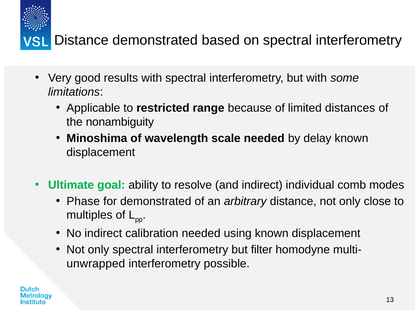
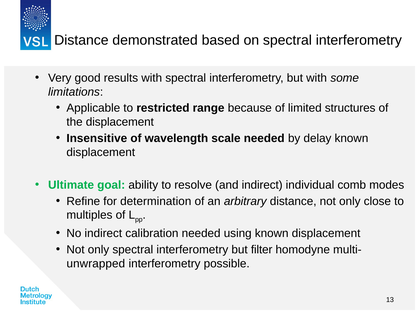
distances: distances -> structures
the nonambiguity: nonambiguity -> displacement
Minoshima: Minoshima -> Insensitive
Phase: Phase -> Refine
for demonstrated: demonstrated -> determination
